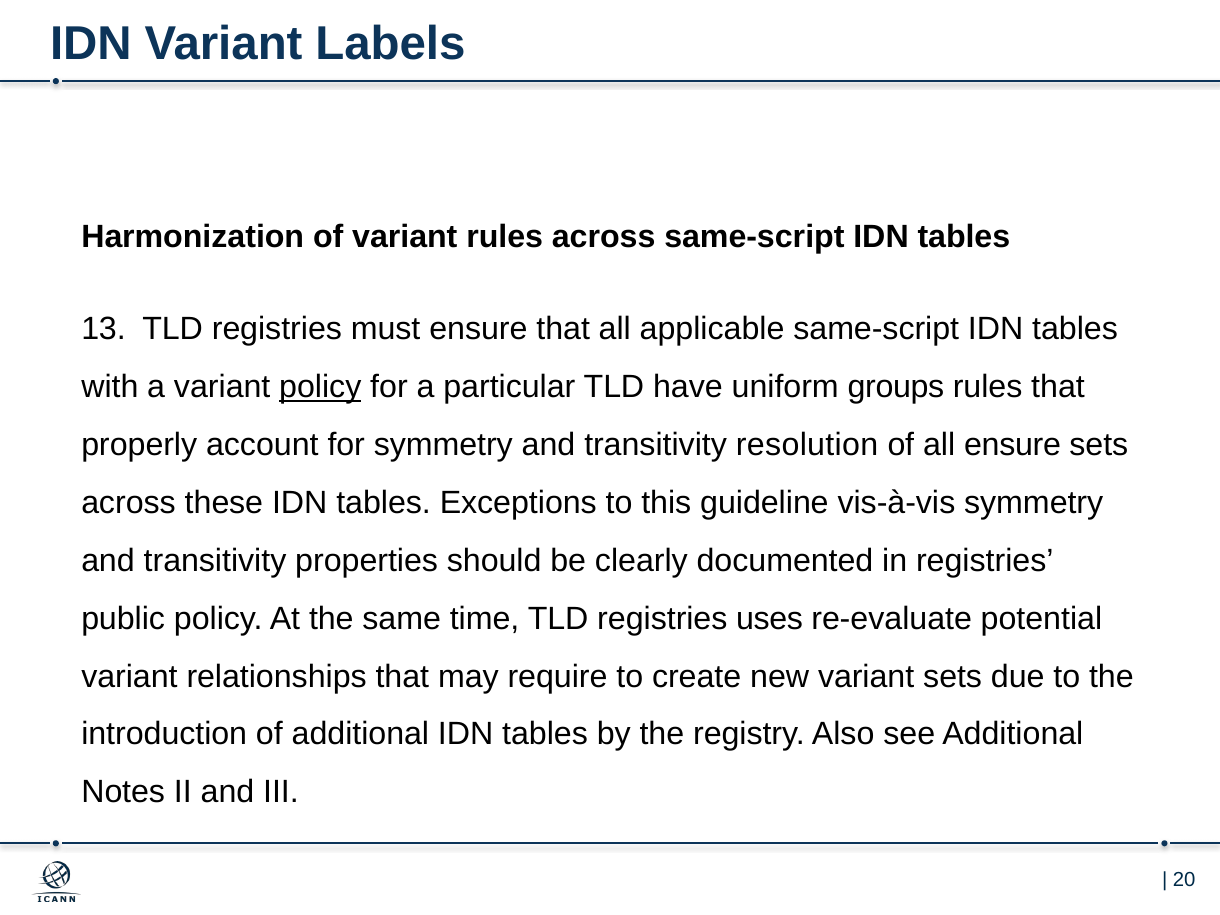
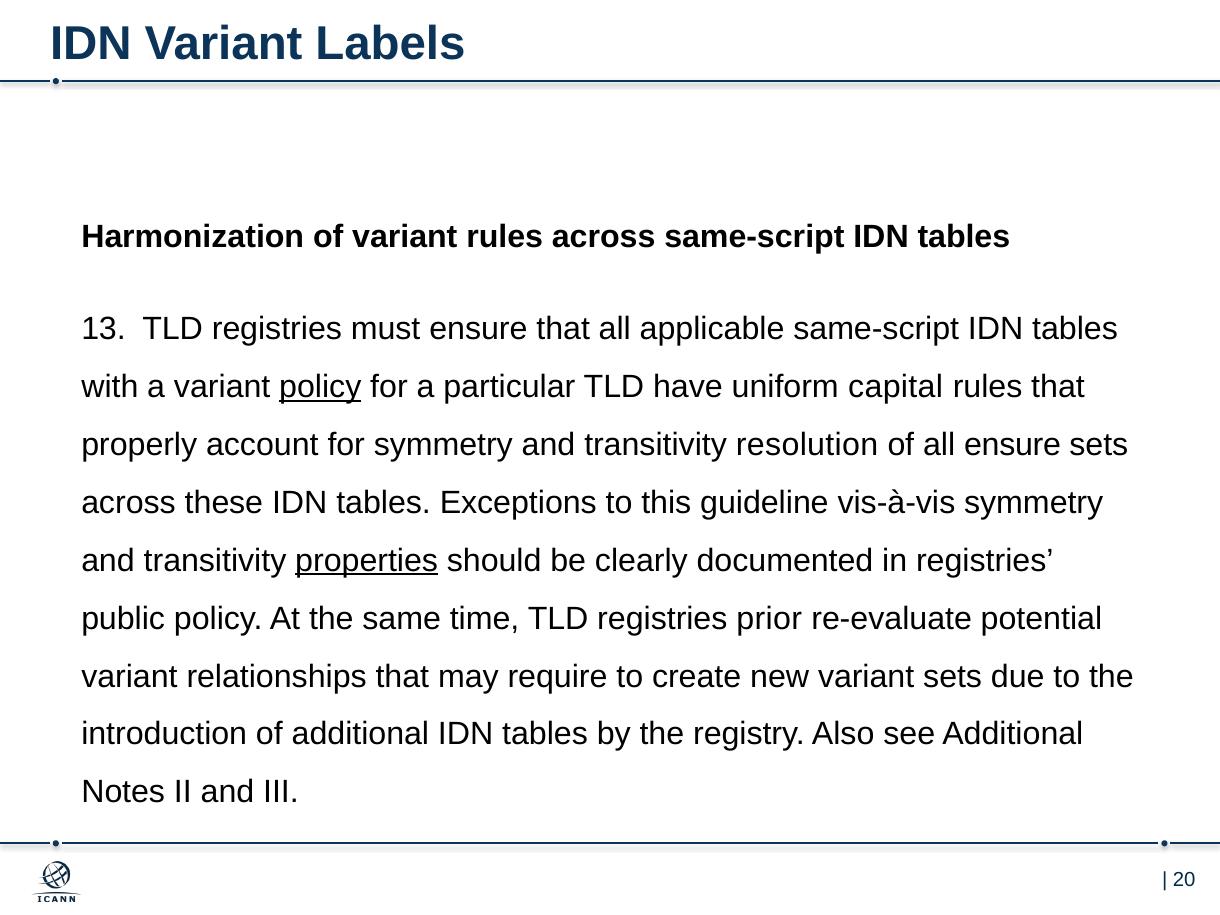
groups: groups -> capital
properties underline: none -> present
uses: uses -> prior
